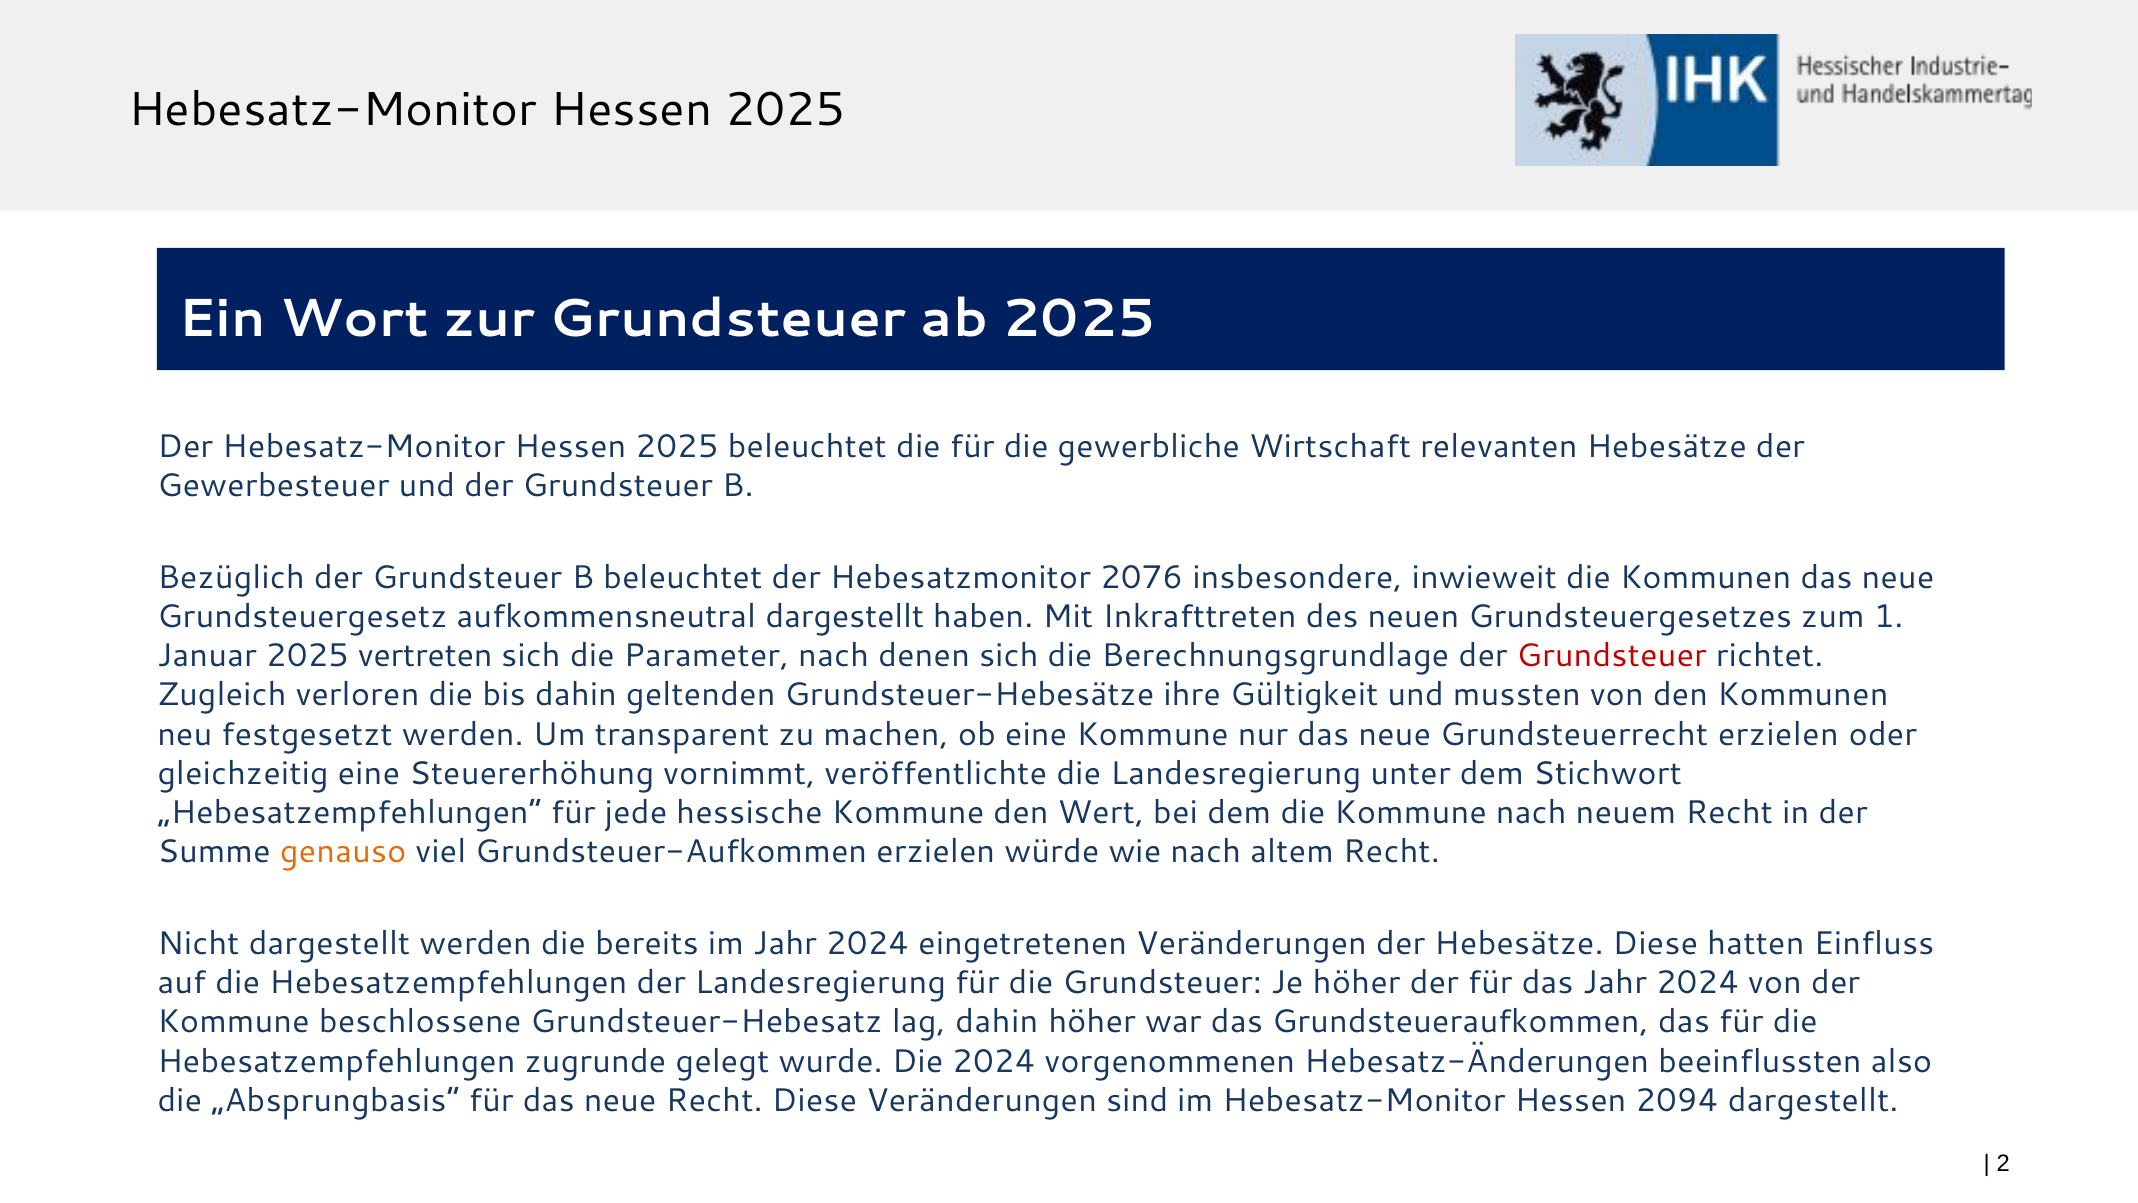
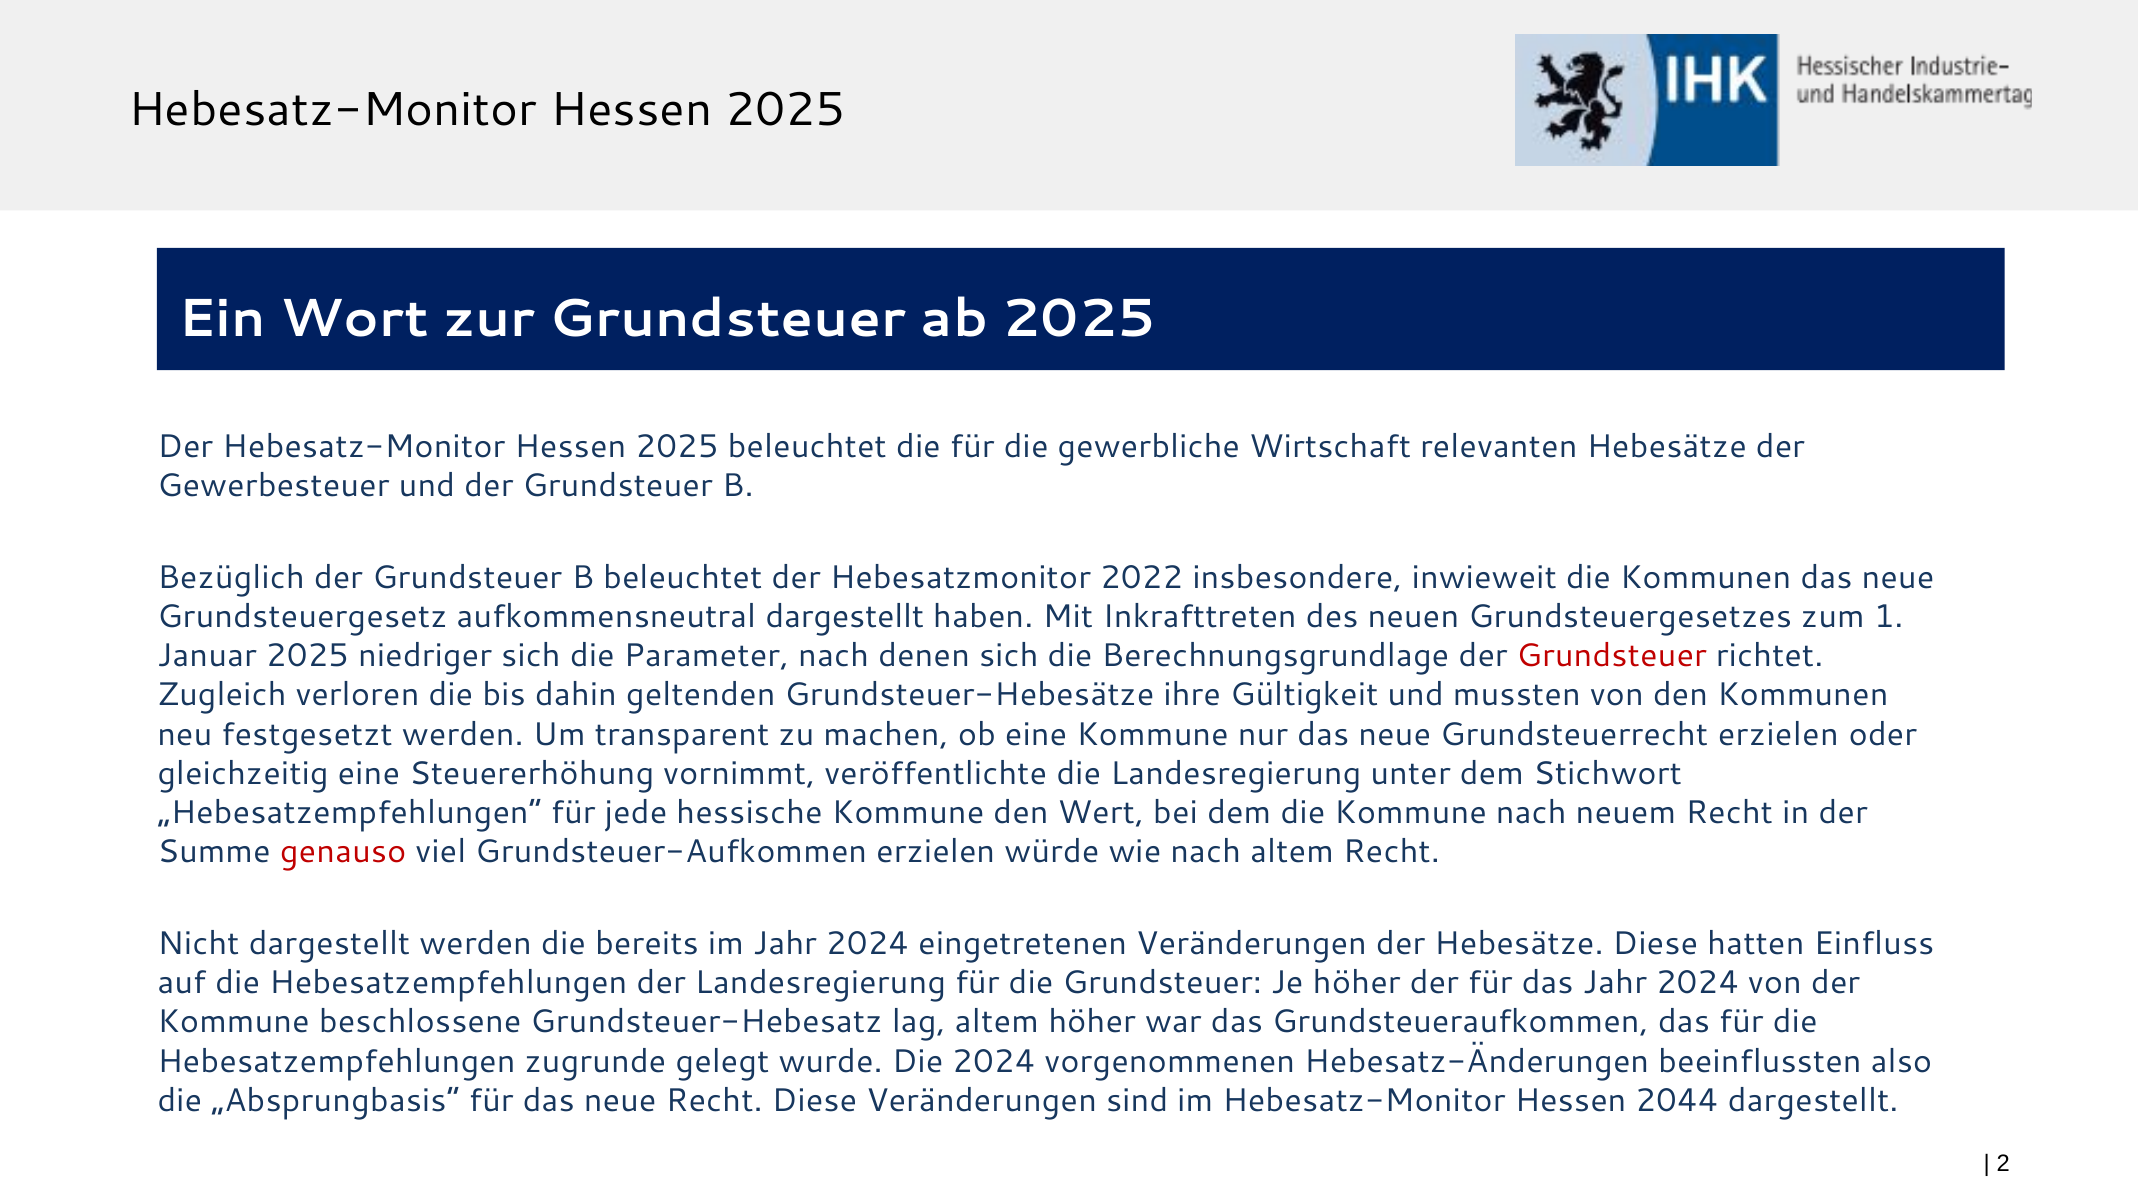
2076: 2076 -> 2022
vertreten: vertreten -> niedriger
genauso colour: orange -> red
lag dahin: dahin -> altem
2094: 2094 -> 2044
